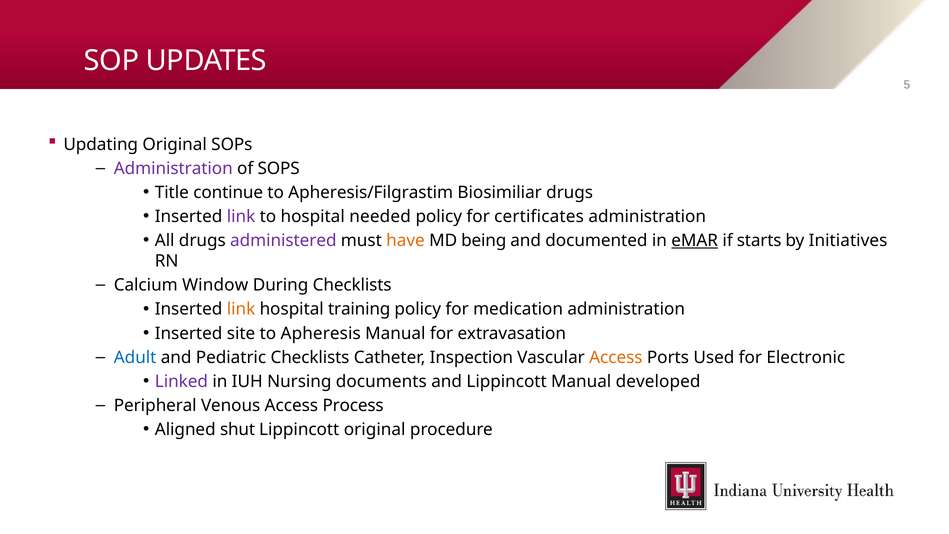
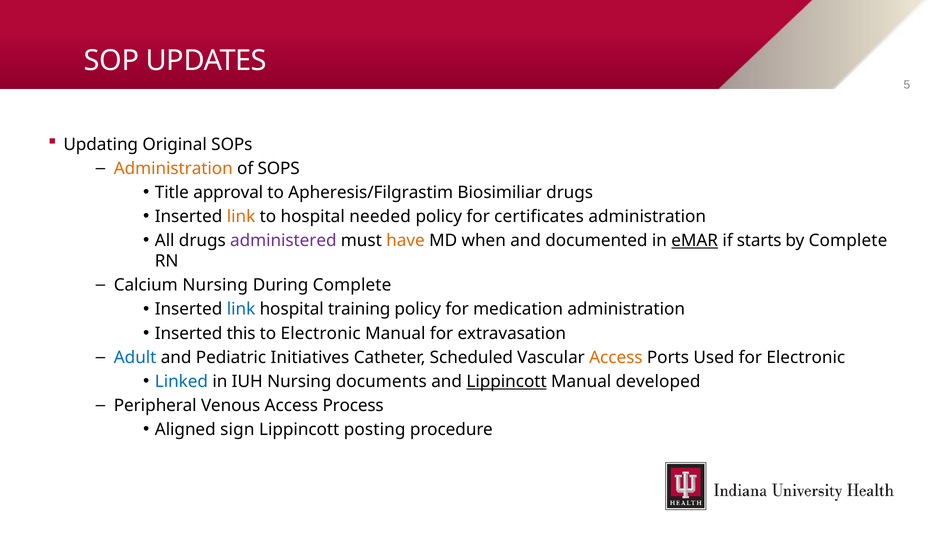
Administration at (173, 169) colour: purple -> orange
continue: continue -> approval
link at (241, 217) colour: purple -> orange
being: being -> when
by Initiatives: Initiatives -> Complete
Calcium Window: Window -> Nursing
During Checklists: Checklists -> Complete
link at (241, 309) colour: orange -> blue
site: site -> this
to Apheresis: Apheresis -> Electronic
Pediatric Checklists: Checklists -> Initiatives
Inspection: Inspection -> Scheduled
Linked colour: purple -> blue
Lippincott at (507, 381) underline: none -> present
shut: shut -> sign
Lippincott original: original -> posting
